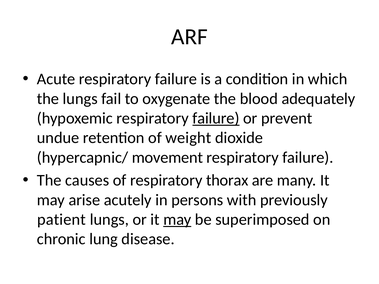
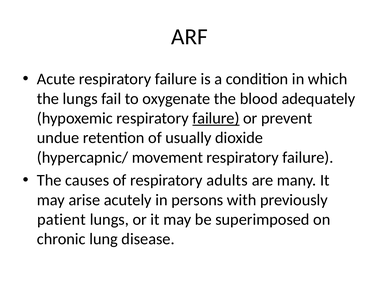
weight: weight -> usually
thorax: thorax -> adults
may at (177, 220) underline: present -> none
